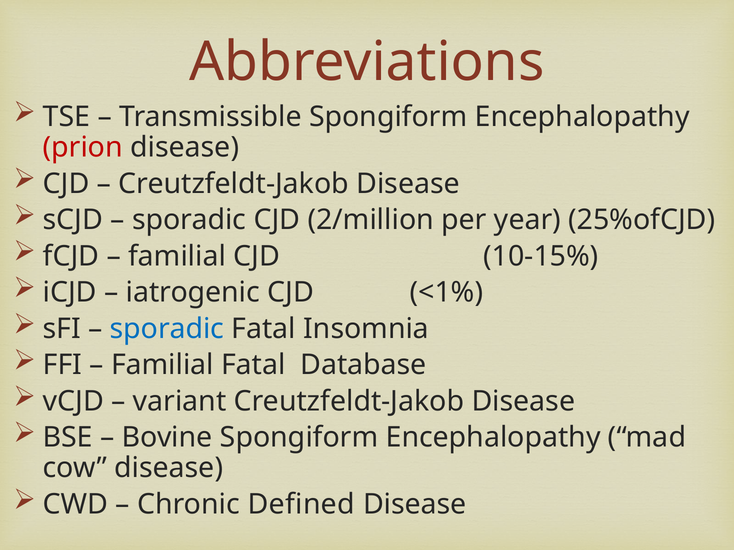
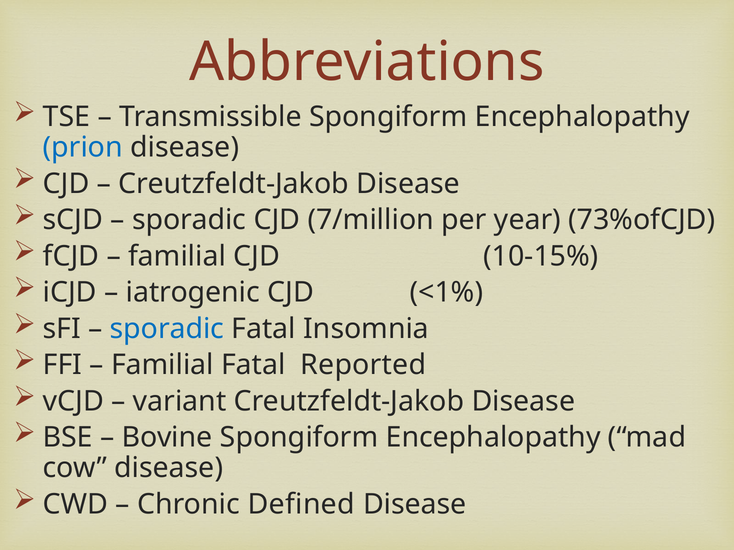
prion colour: red -> blue
2/million: 2/million -> 7/million
25%ofCJD: 25%ofCJD -> 73%ofCJD
Database: Database -> Reported
